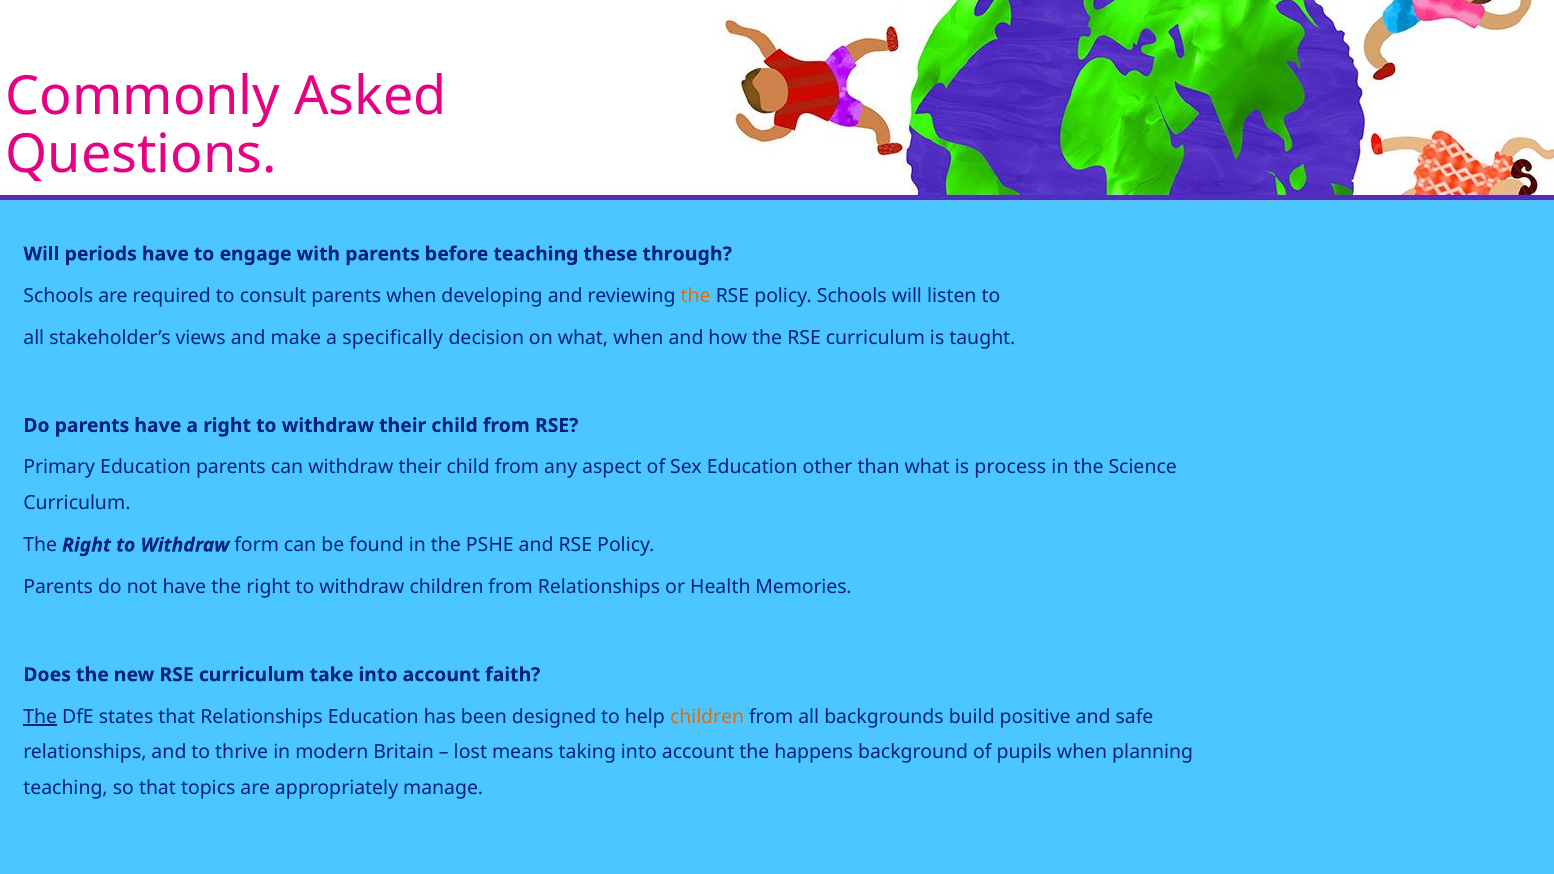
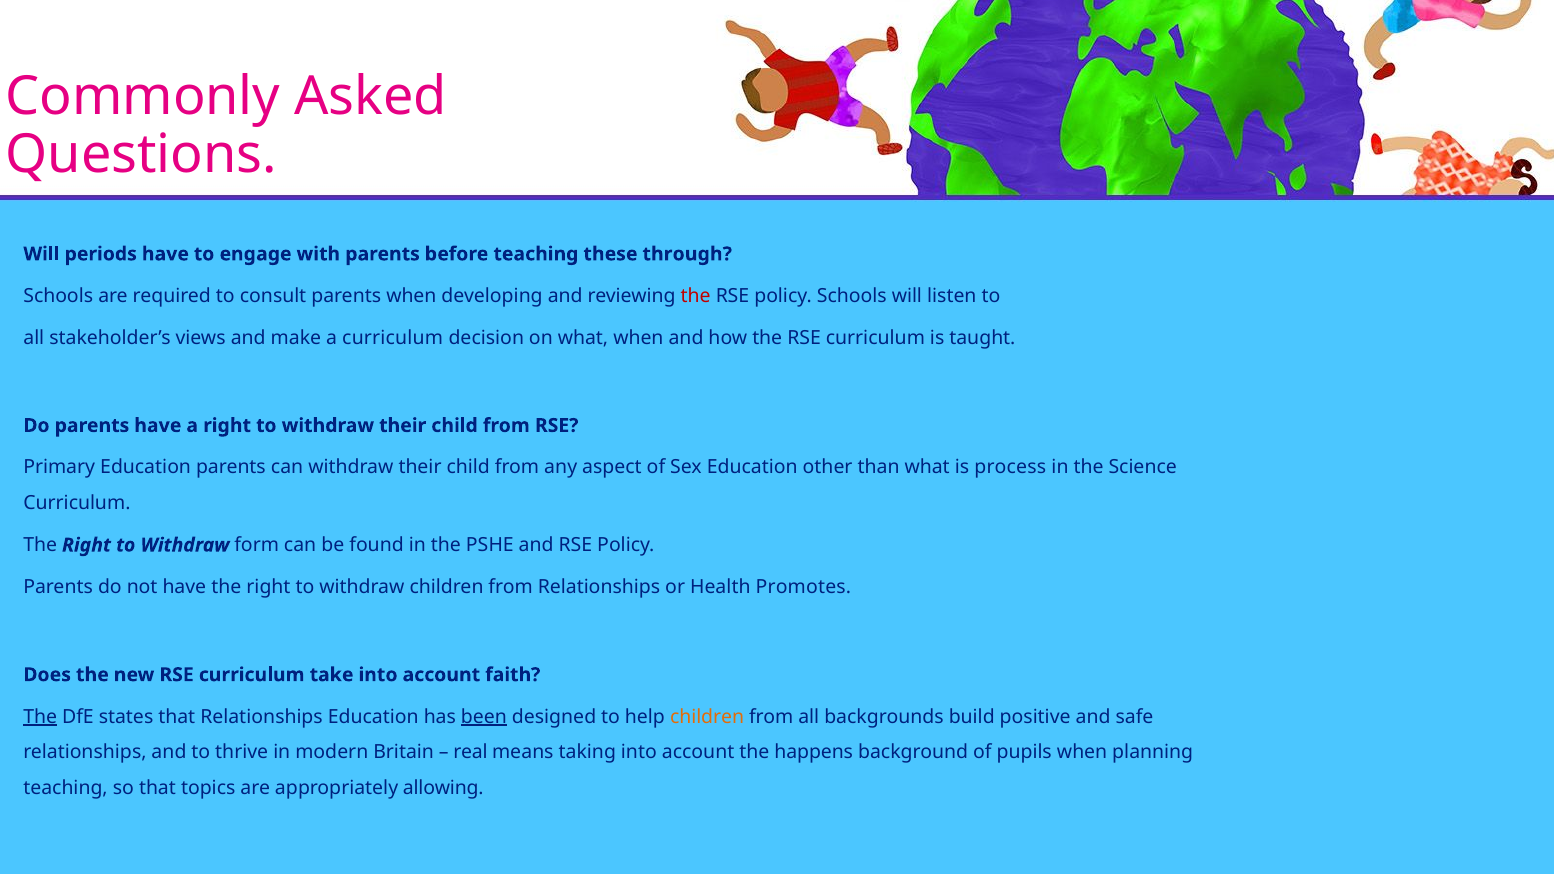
the at (696, 296) colour: orange -> red
a specifically: specifically -> curriculum
Memories: Memories -> Promotes
been underline: none -> present
lost: lost -> real
manage: manage -> allowing
